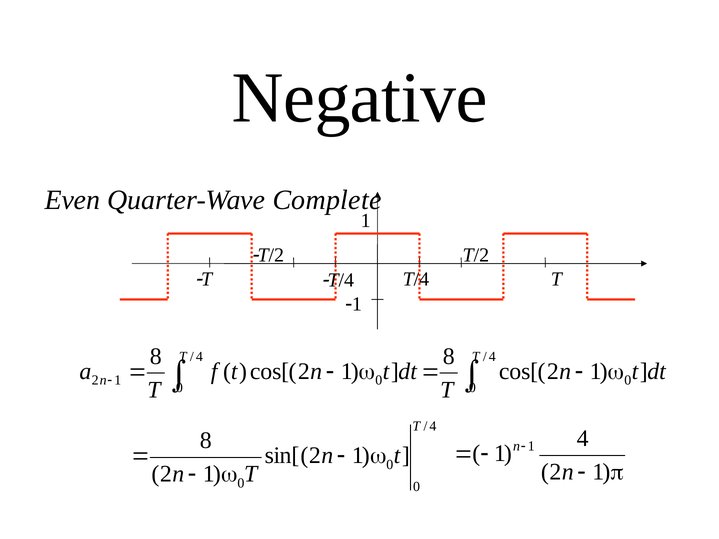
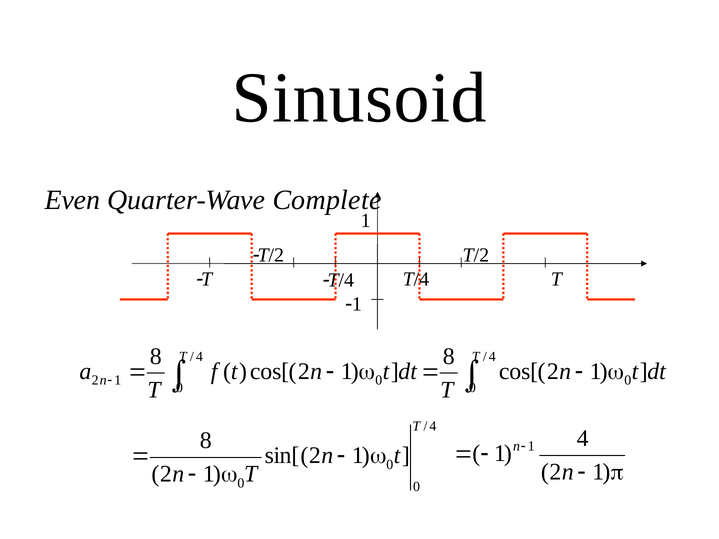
Negative: Negative -> Sinusoid
